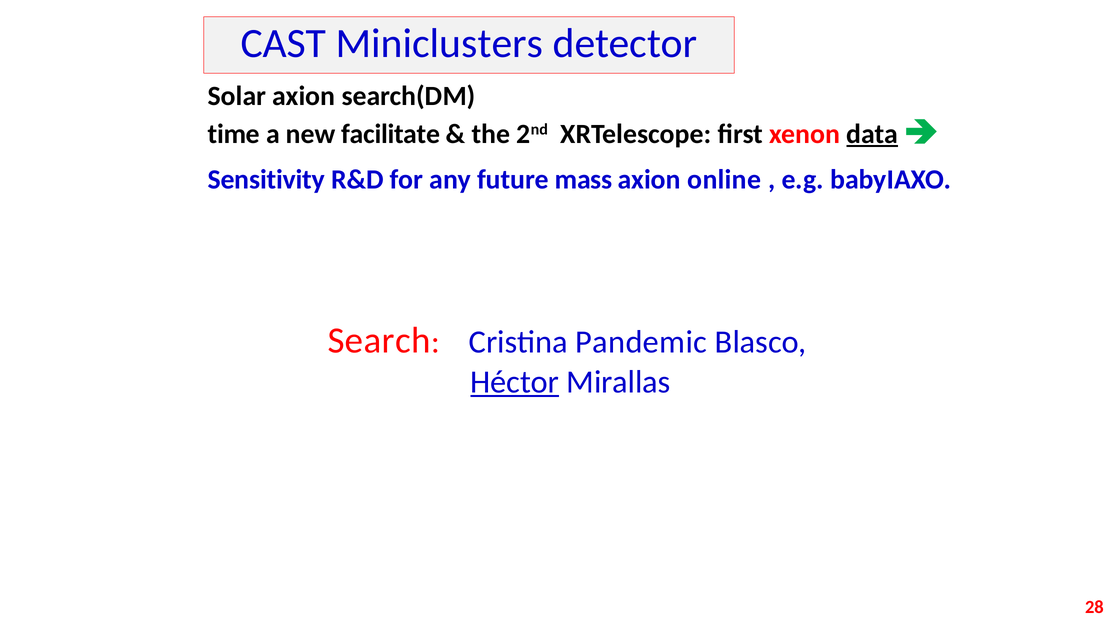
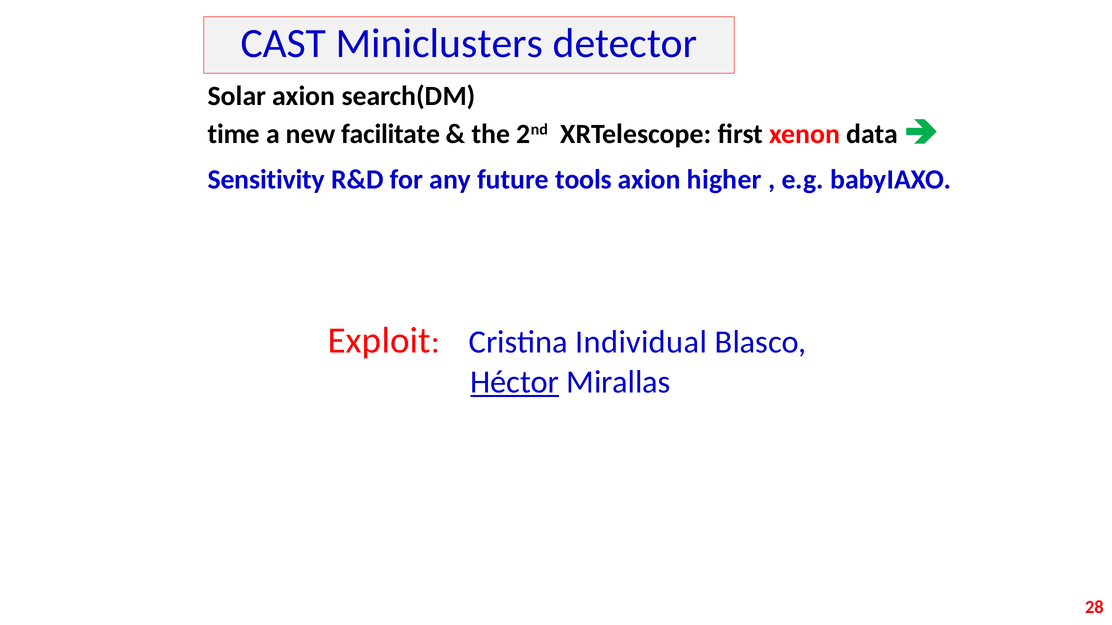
data underline: present -> none
mass: mass -> tools
online: online -> higher
Search: Search -> Exploit
Pandemic: Pandemic -> Individual
